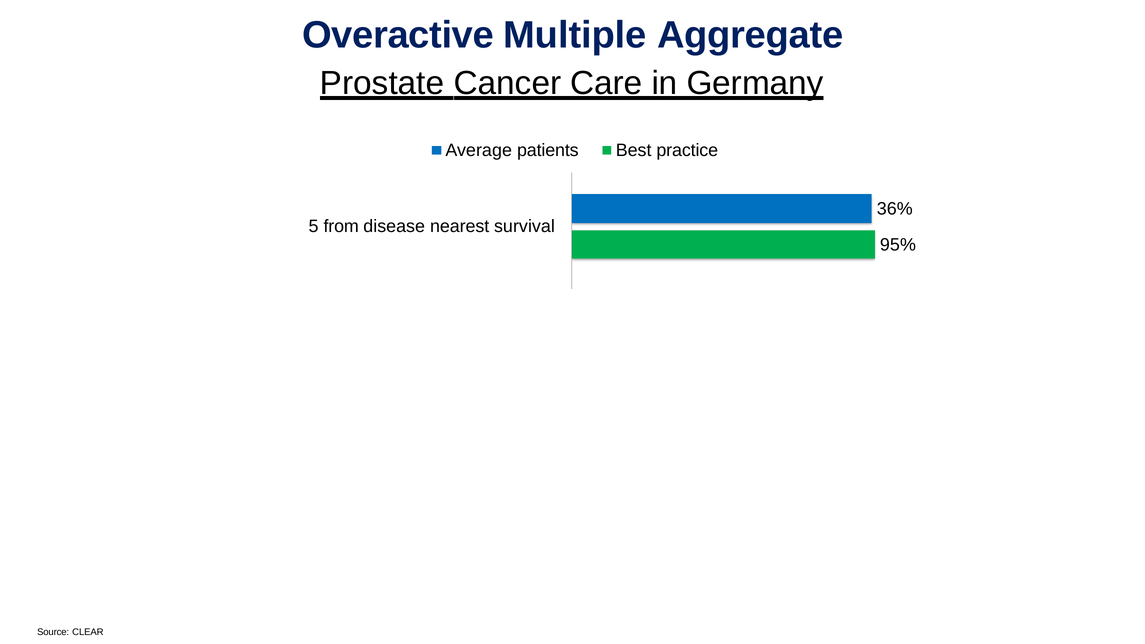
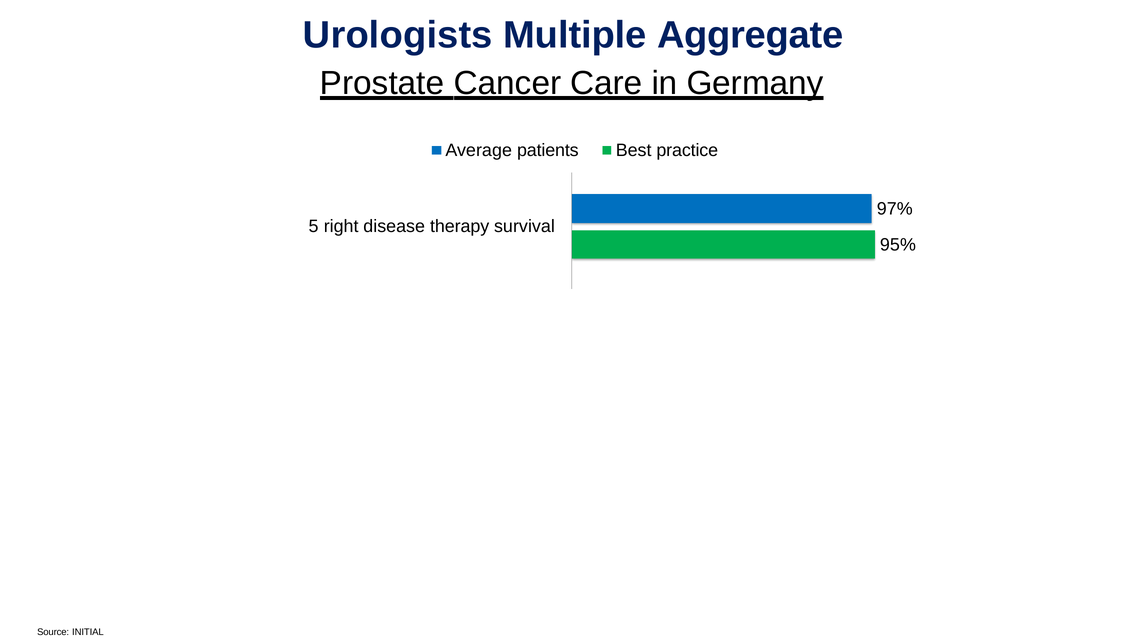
Overactive: Overactive -> Urologists
36%: 36% -> 97%
from: from -> right
nearest: nearest -> therapy
CLEAR: CLEAR -> INITIAL
